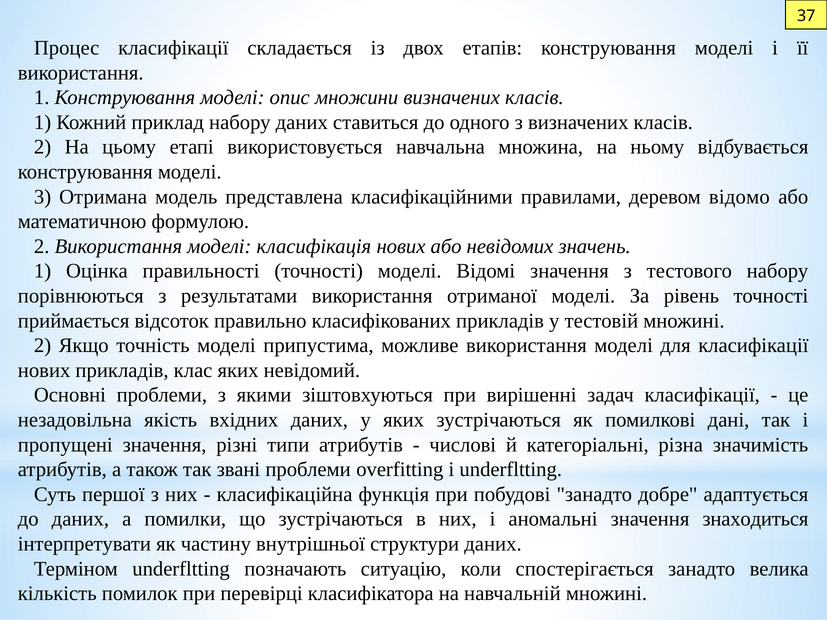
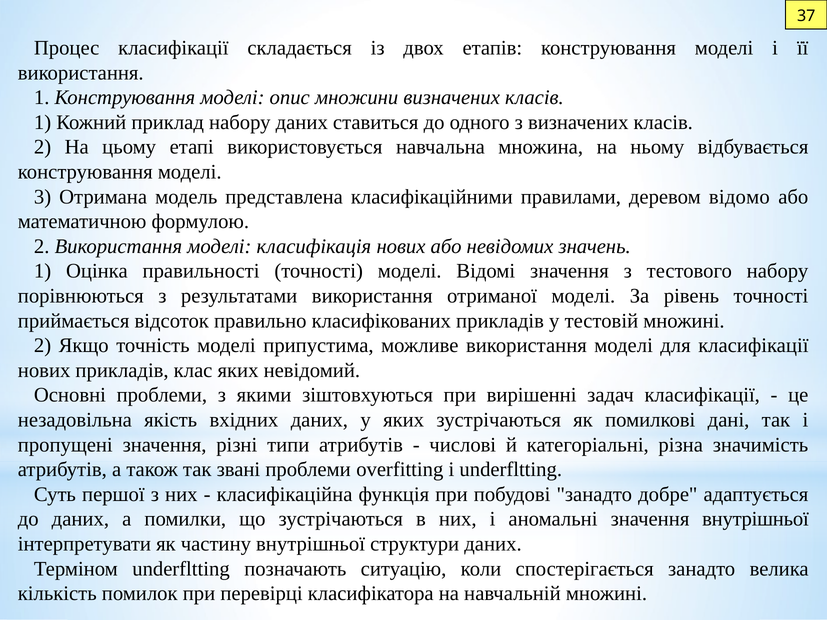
значення знаходиться: знаходиться -> внутрішньої
